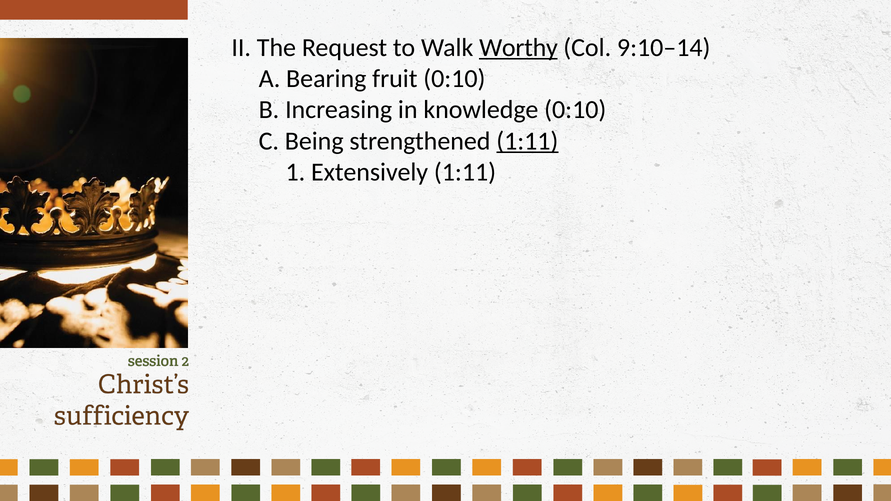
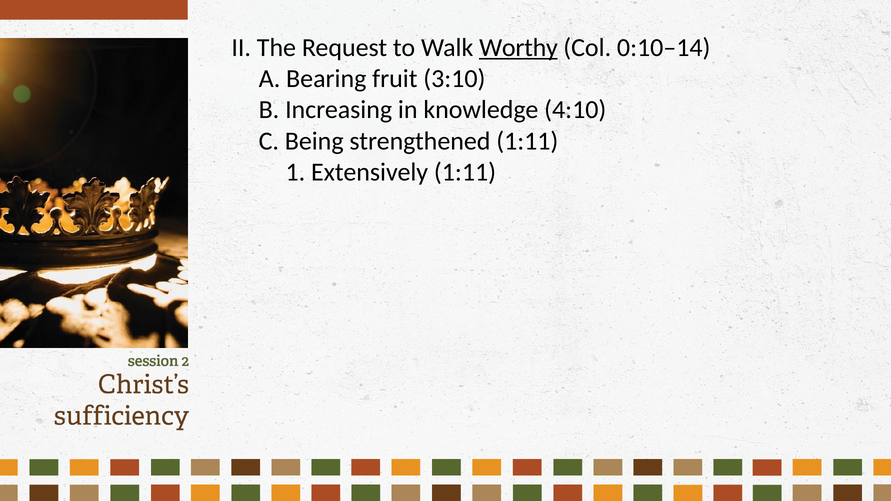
9:10–14: 9:10–14 -> 0:10–14
fruit 0:10: 0:10 -> 3:10
knowledge 0:10: 0:10 -> 4:10
1:11 at (527, 141) underline: present -> none
